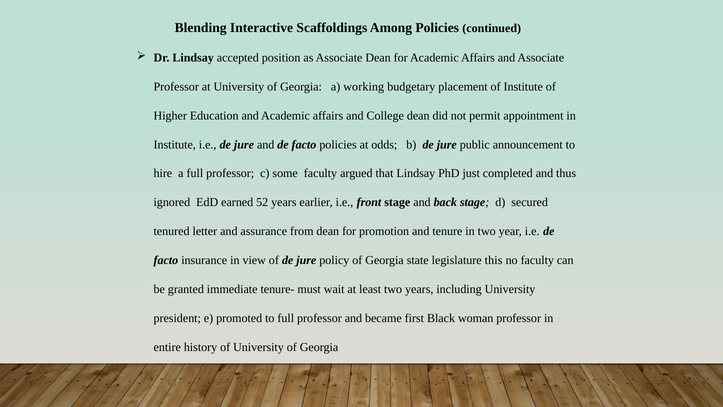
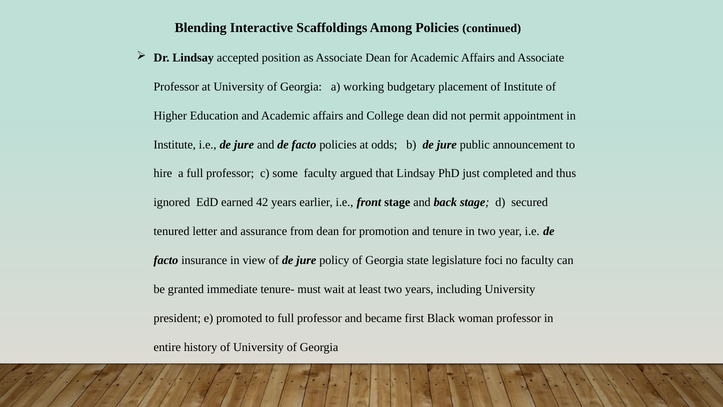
52: 52 -> 42
this: this -> foci
